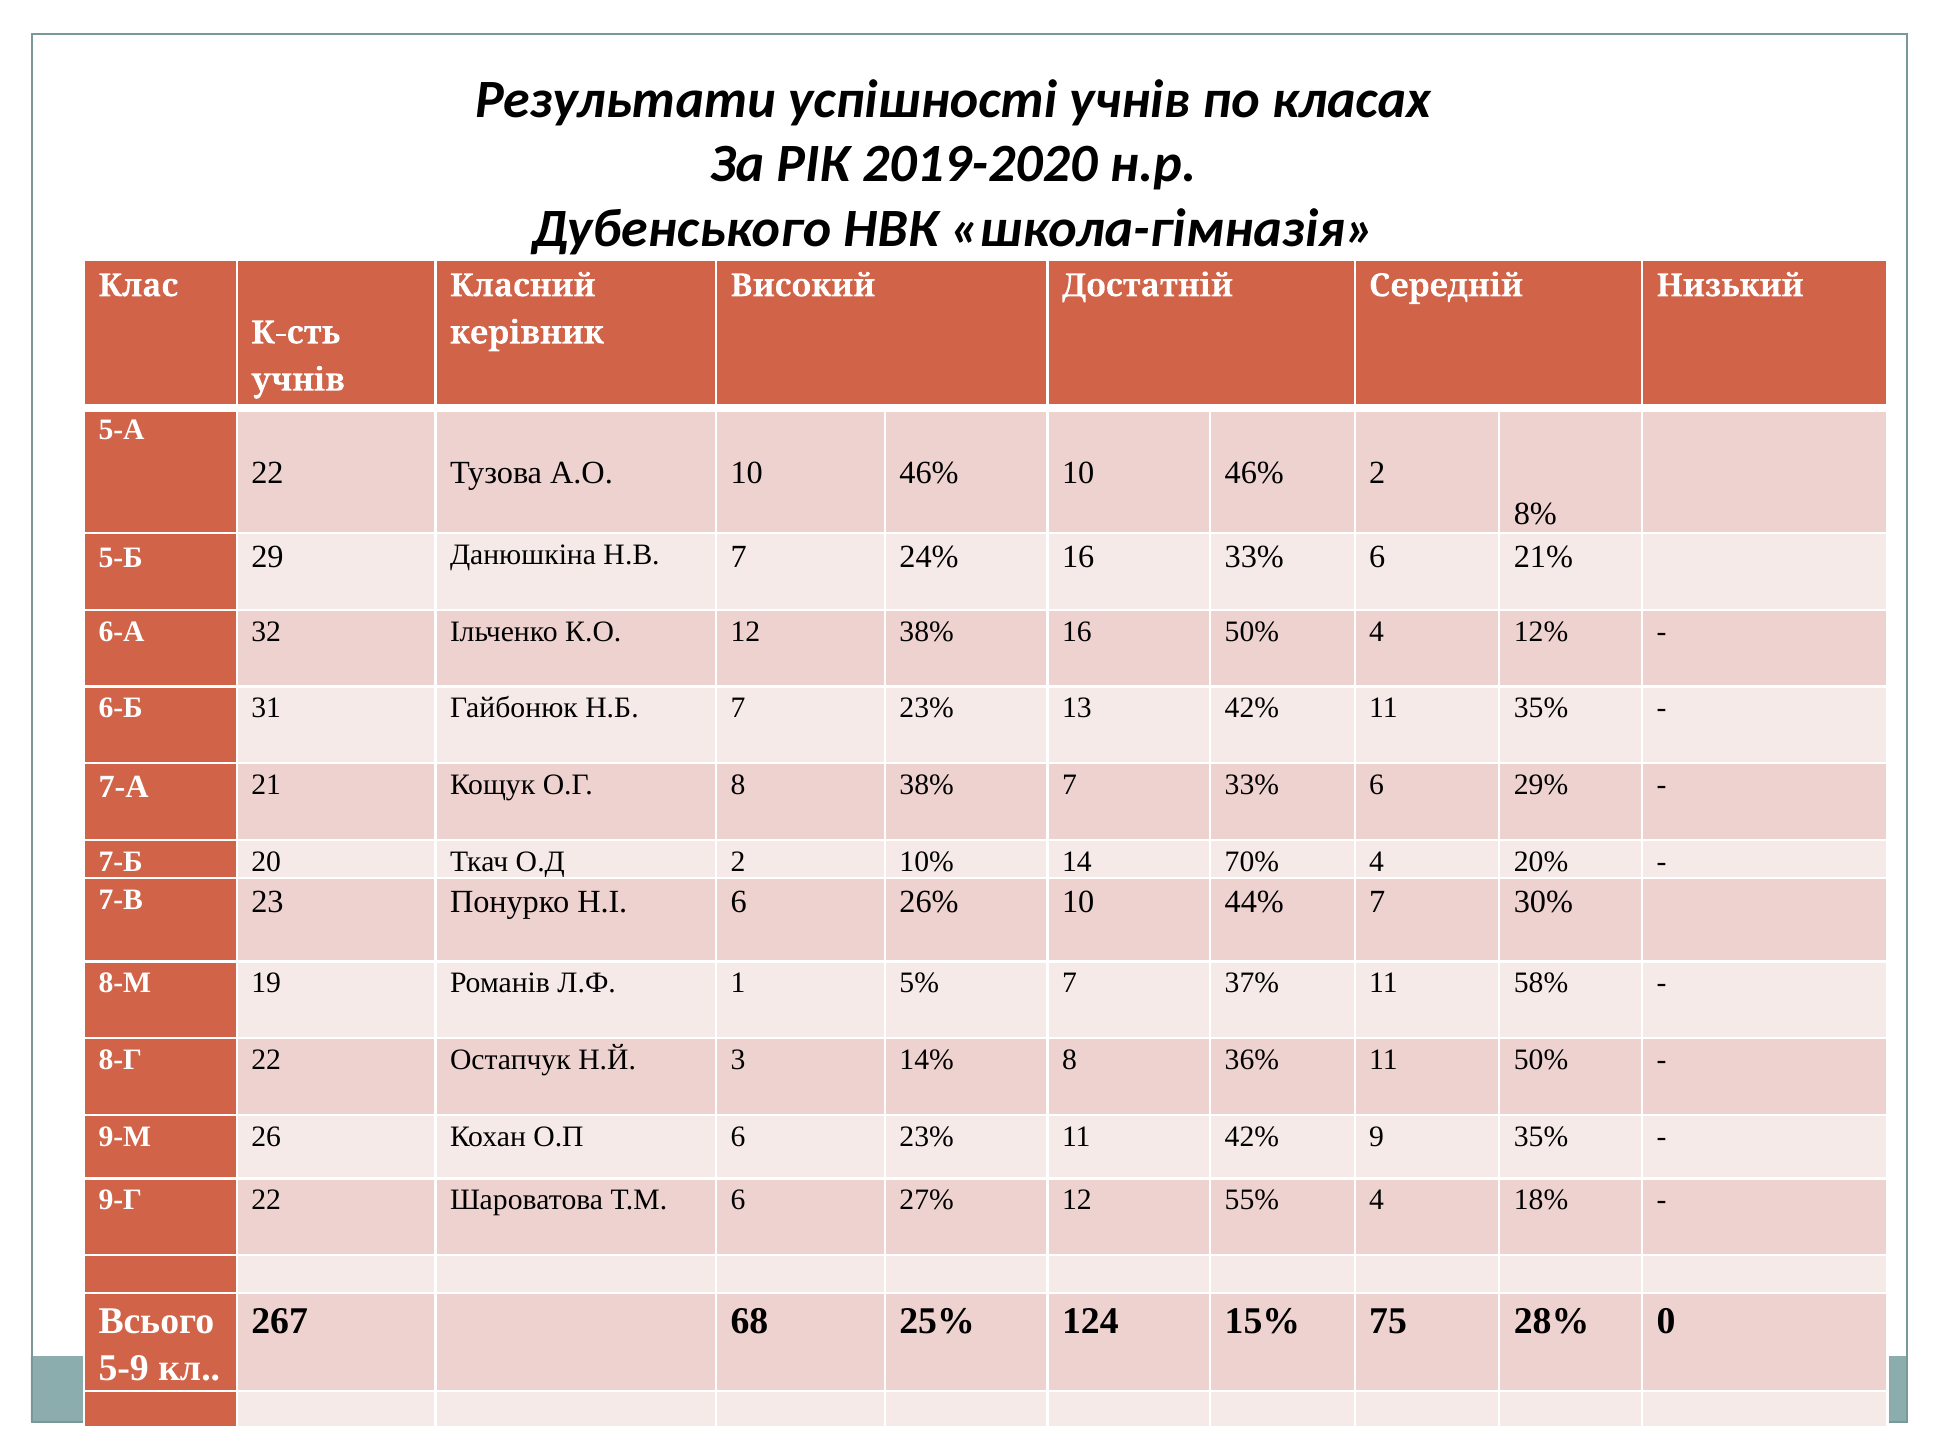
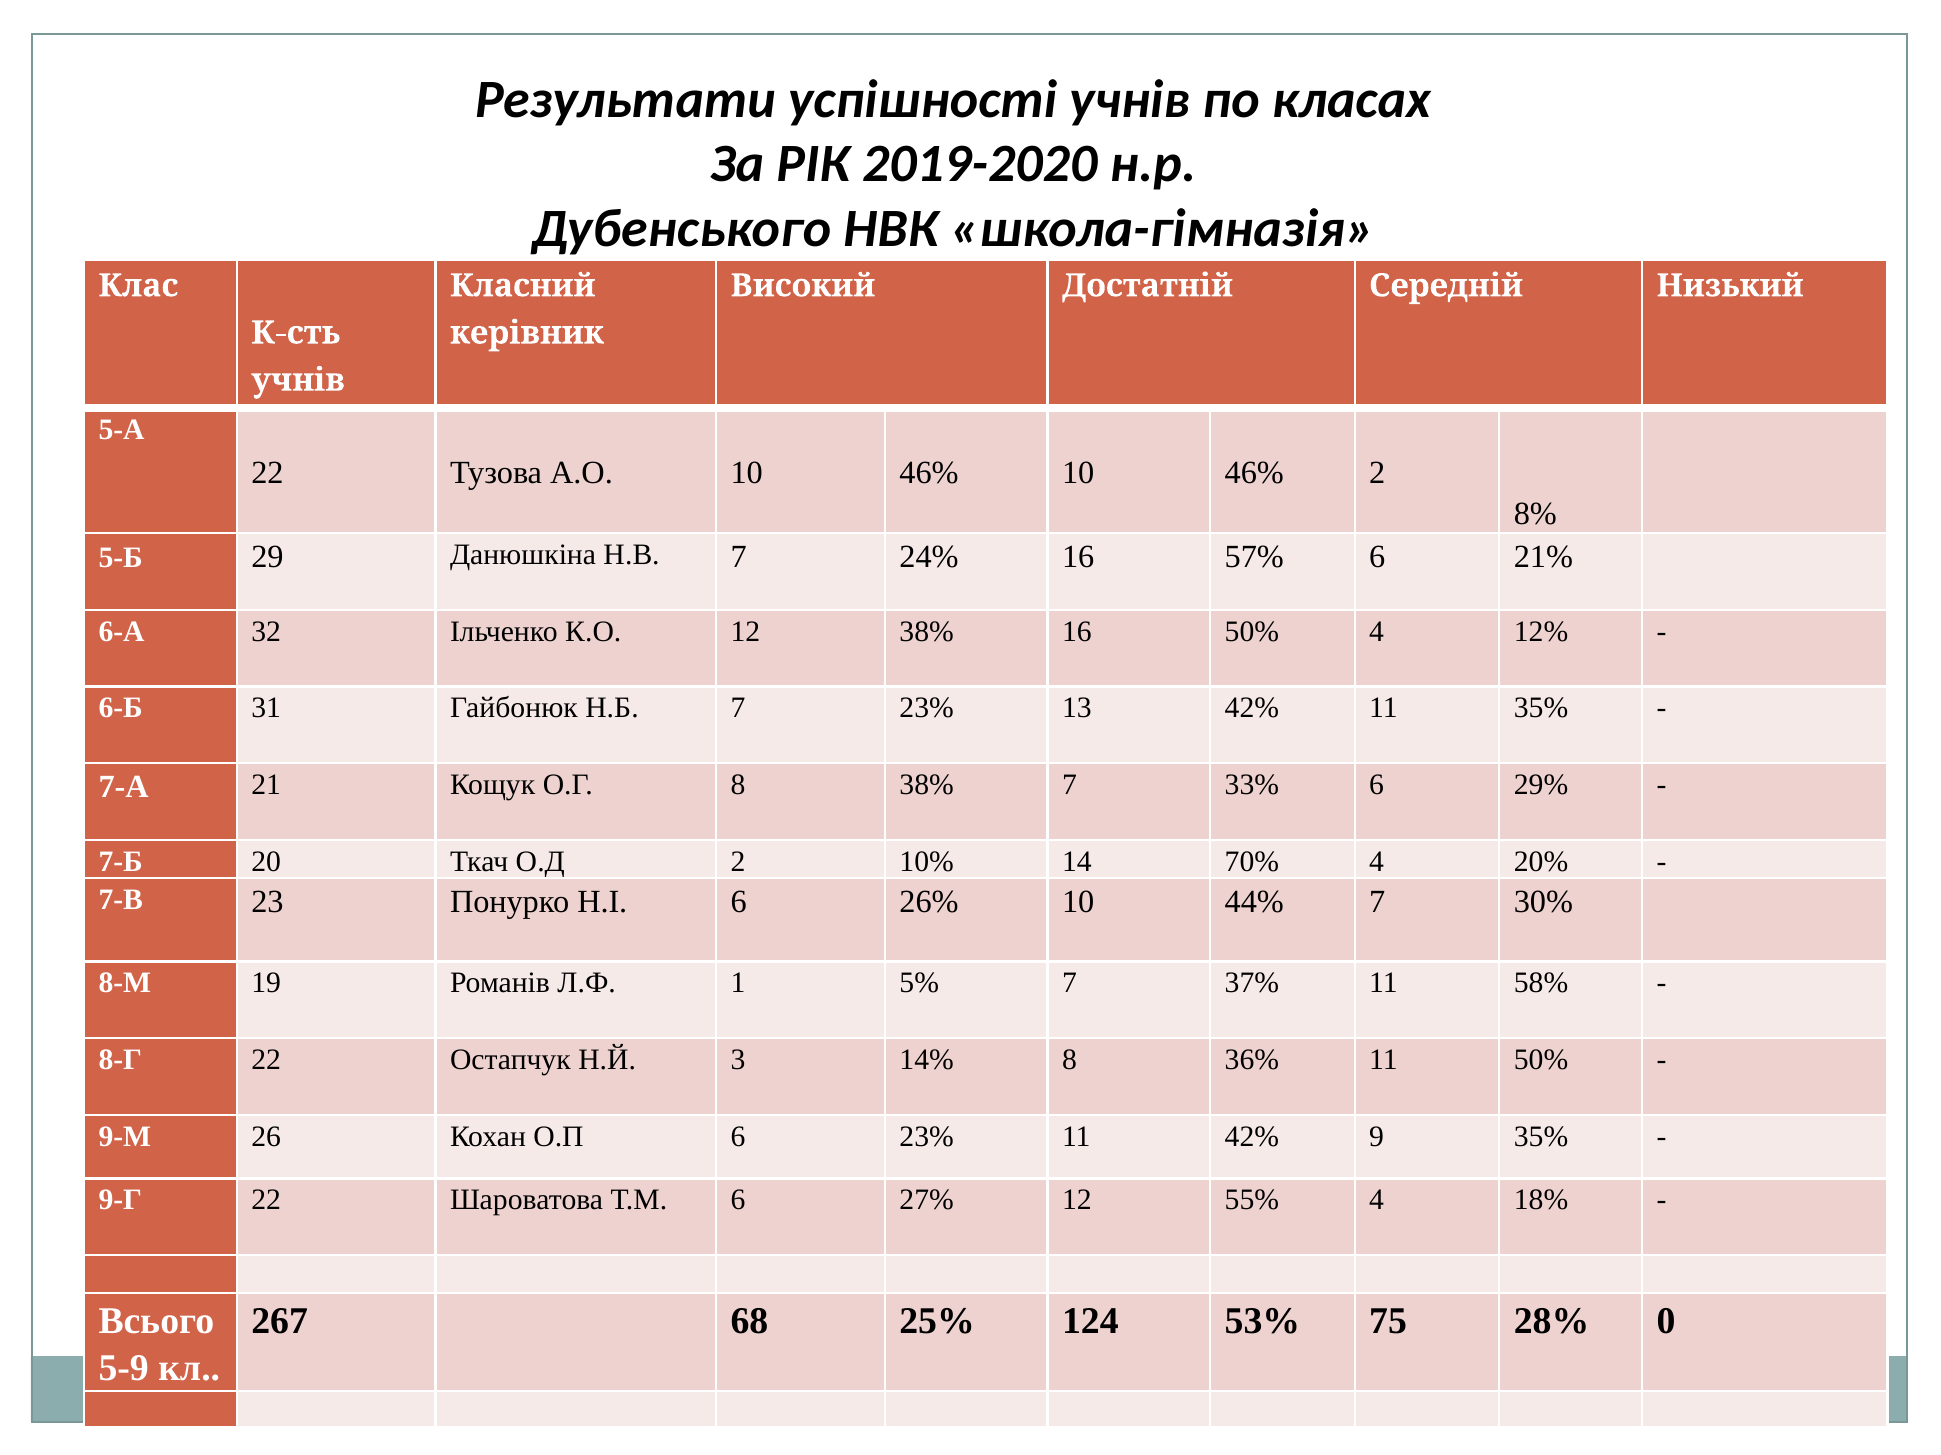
16 33%: 33% -> 57%
15%: 15% -> 53%
